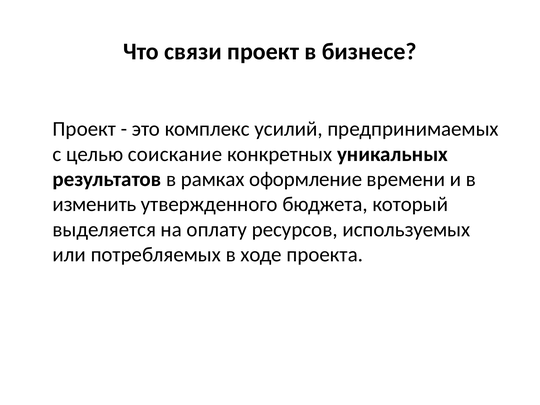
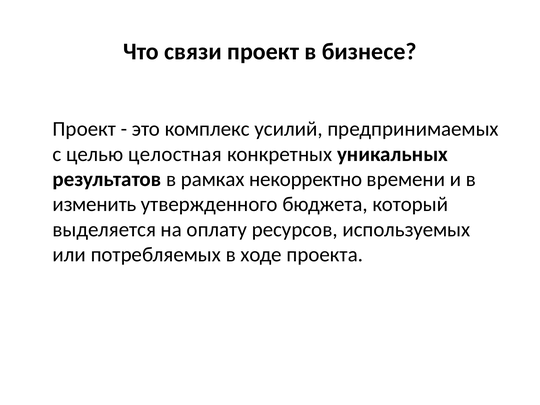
соискание: соискание -> целостная
оформление: оформление -> некорректно
